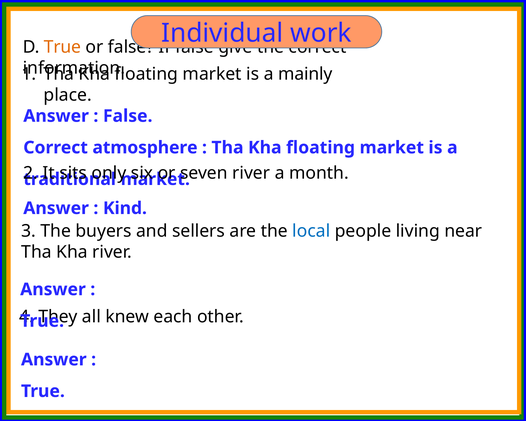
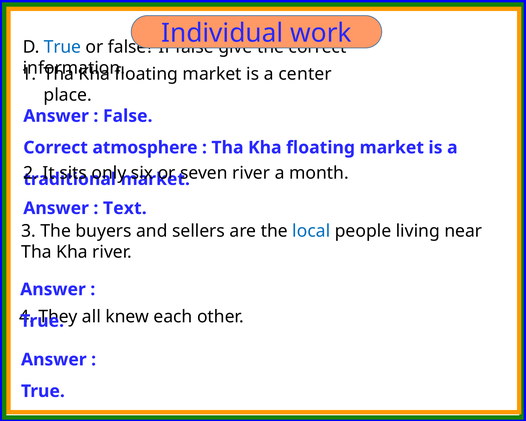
True at (63, 47) colour: orange -> blue
mainly: mainly -> center
Kind: Kind -> Text
